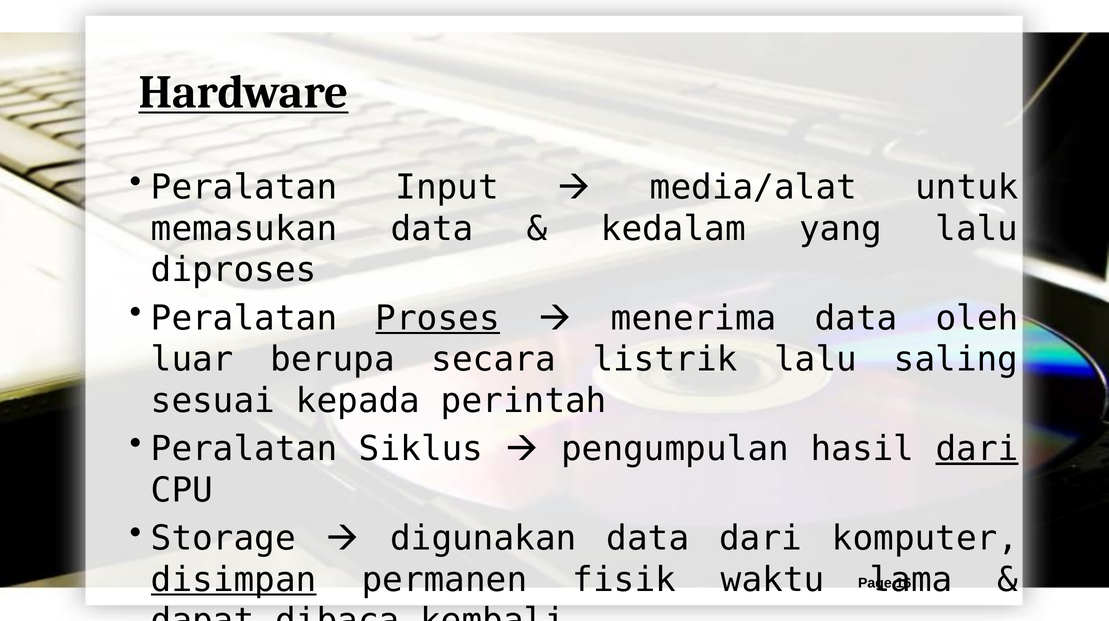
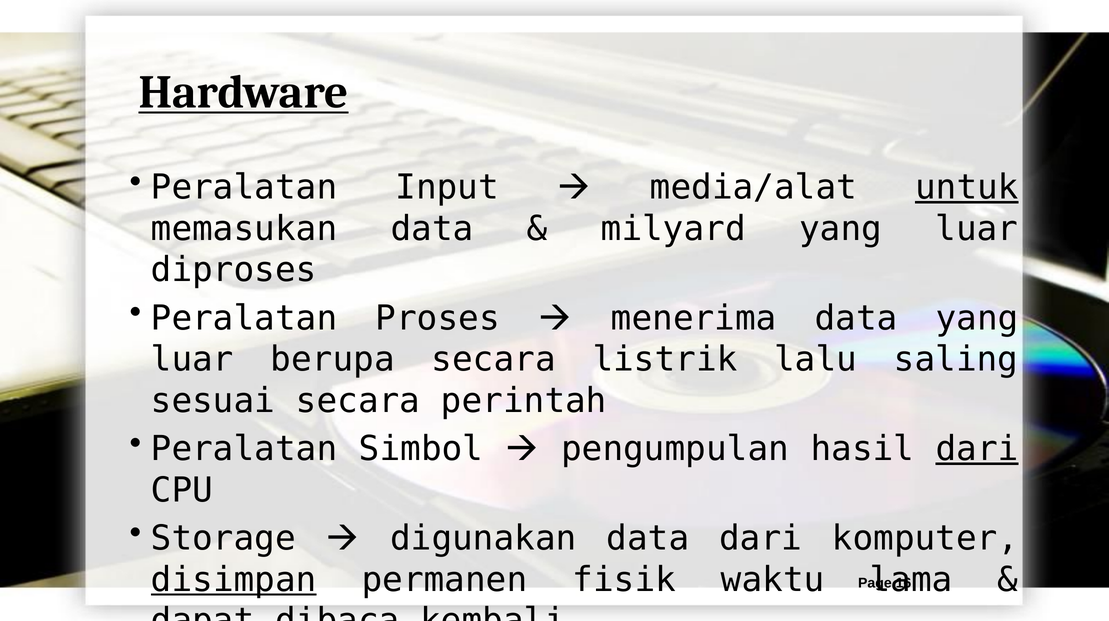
untuk underline: none -> present
kedalam: kedalam -> milyard
lalu at (977, 229): lalu -> luar
Proses underline: present -> none
data oleh: oleh -> yang
sesuai kepada: kepada -> secara
Siklus: Siklus -> Simbol
